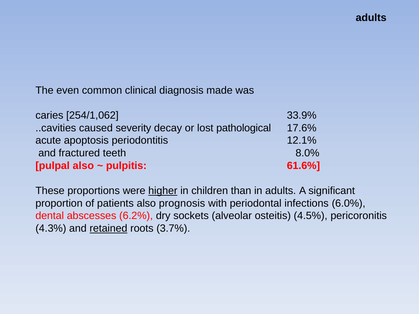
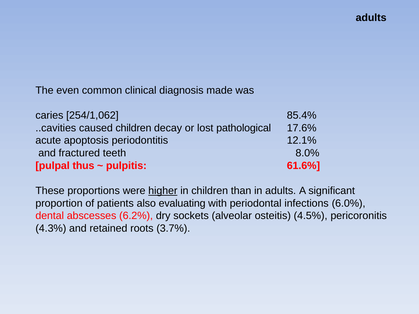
33.9%: 33.9% -> 85.4%
caused severity: severity -> children
pulpal also: also -> thus
prognosis: prognosis -> evaluating
retained underline: present -> none
